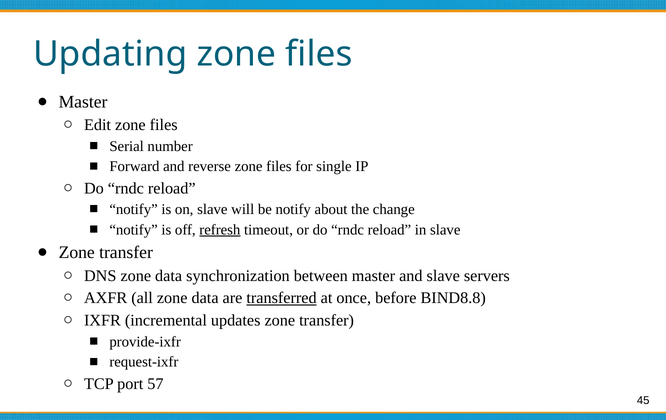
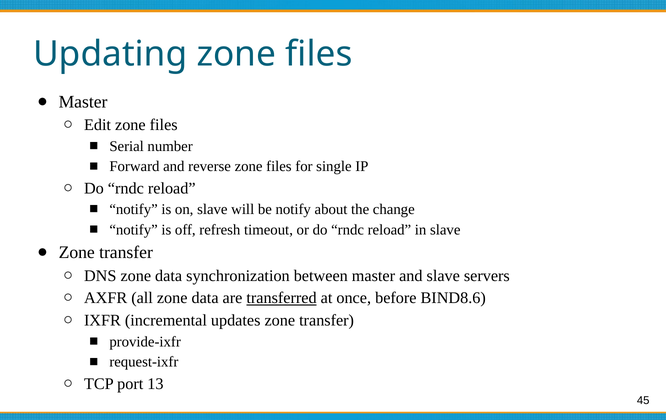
refresh underline: present -> none
BIND8.8: BIND8.8 -> BIND8.6
57: 57 -> 13
